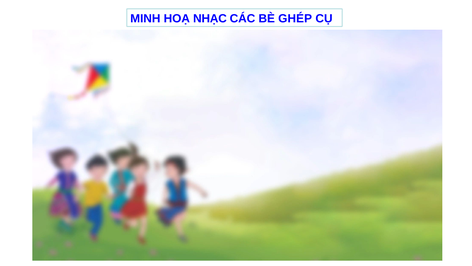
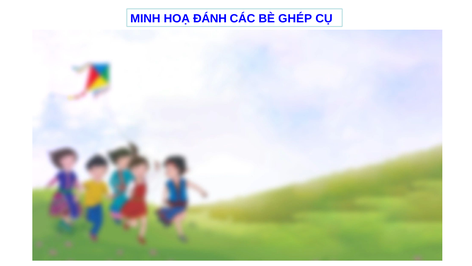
NHẠC: NHẠC -> ĐÁNH
